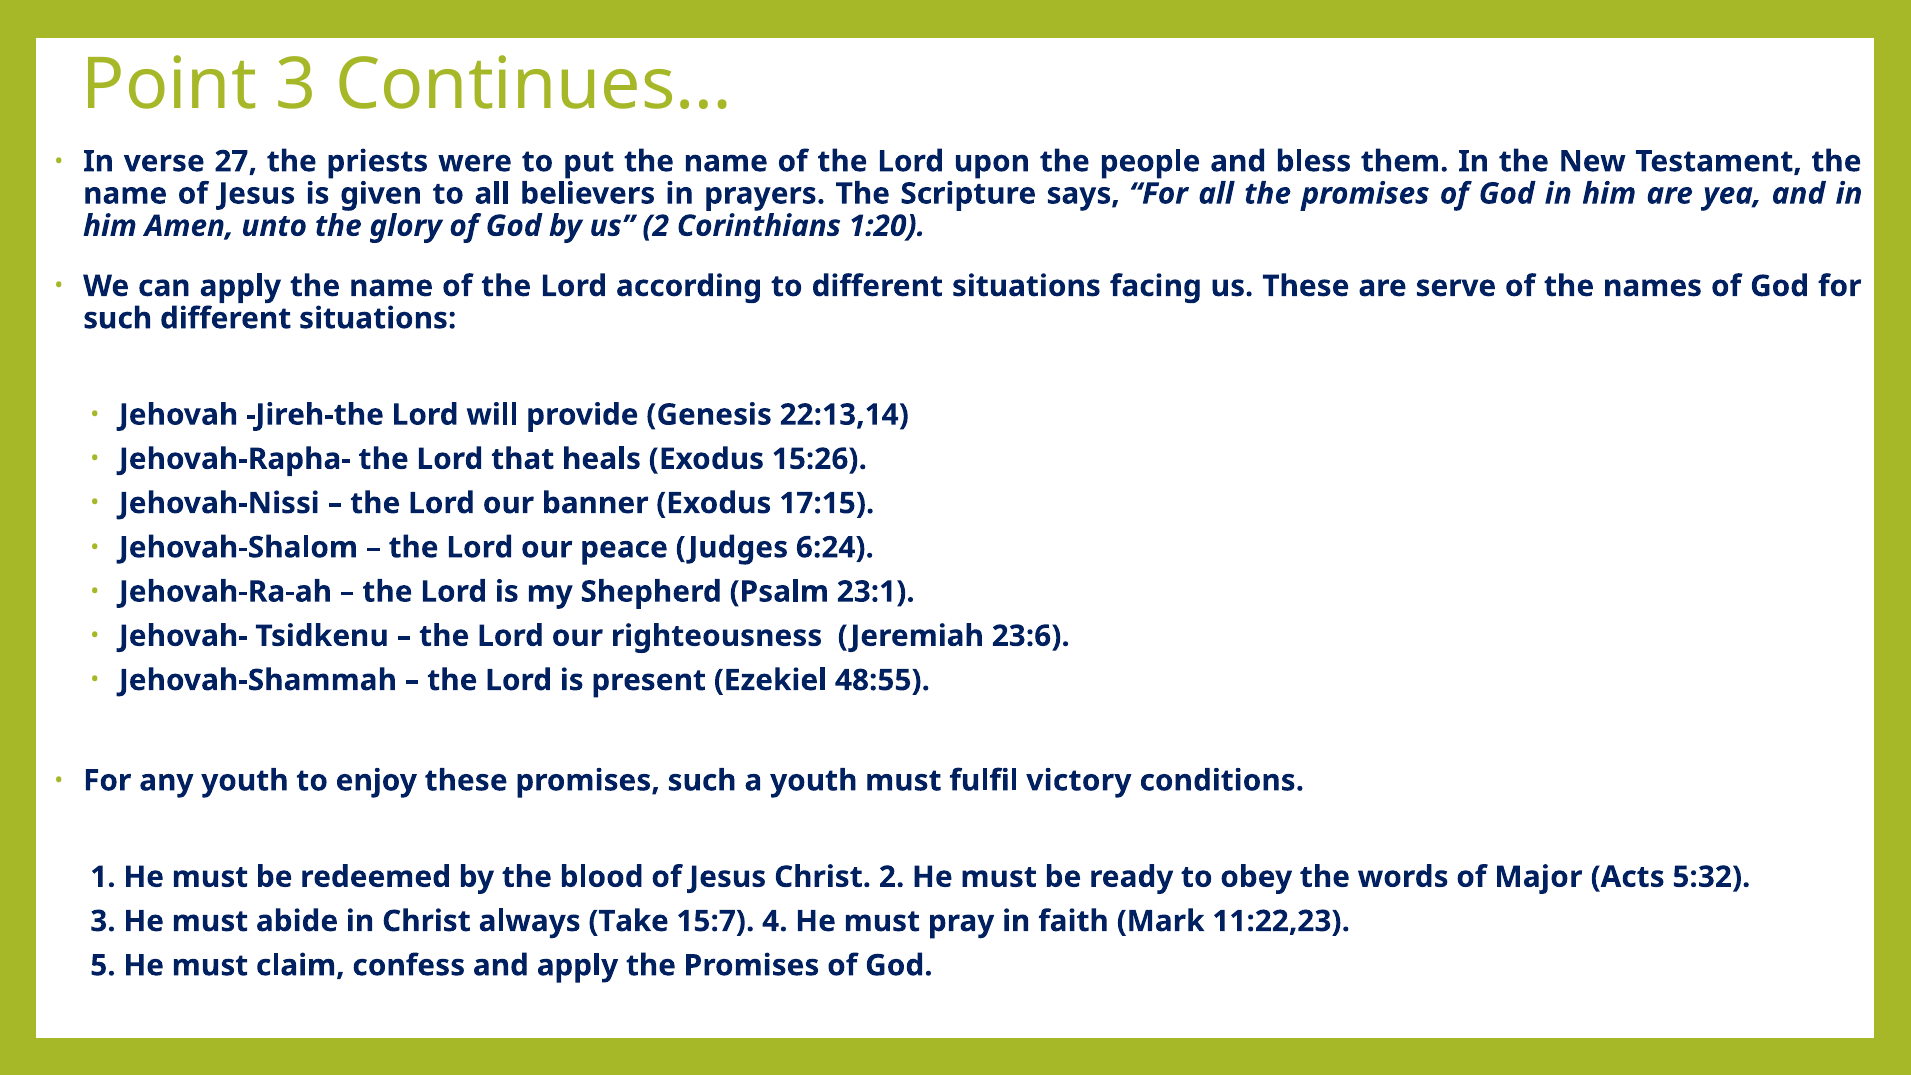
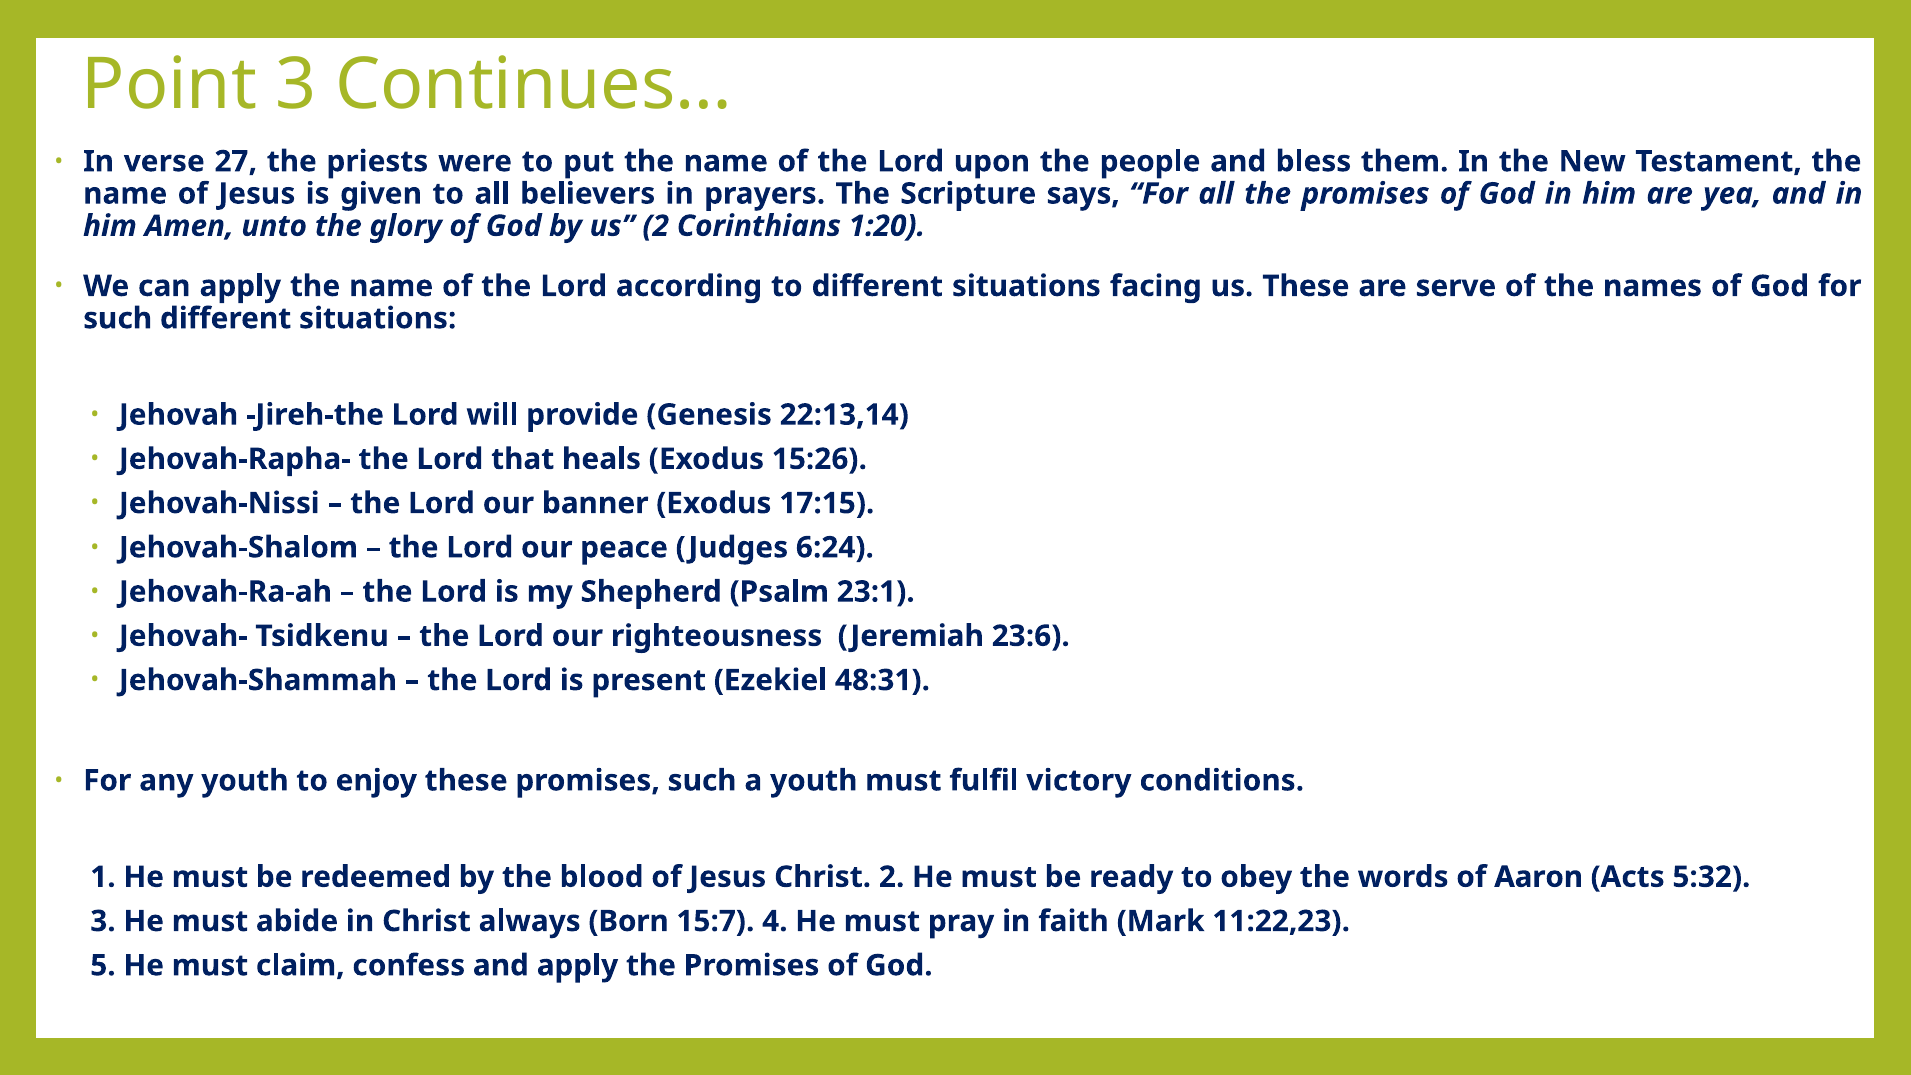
48:55: 48:55 -> 48:31
Major: Major -> Aaron
Take: Take -> Born
